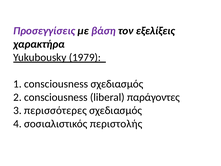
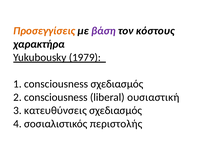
Προσεγγίσεις colour: purple -> orange
εξελίξεις: εξελίξεις -> κόστους
παράγοντες: παράγοντες -> ουσιαστική
περισσότερες: περισσότερες -> κατευθύνσεις
